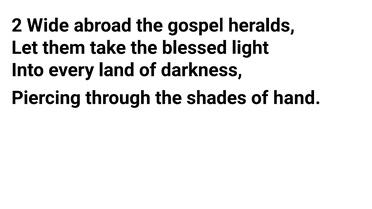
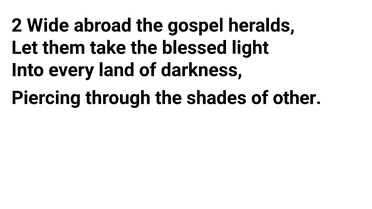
hand: hand -> other
